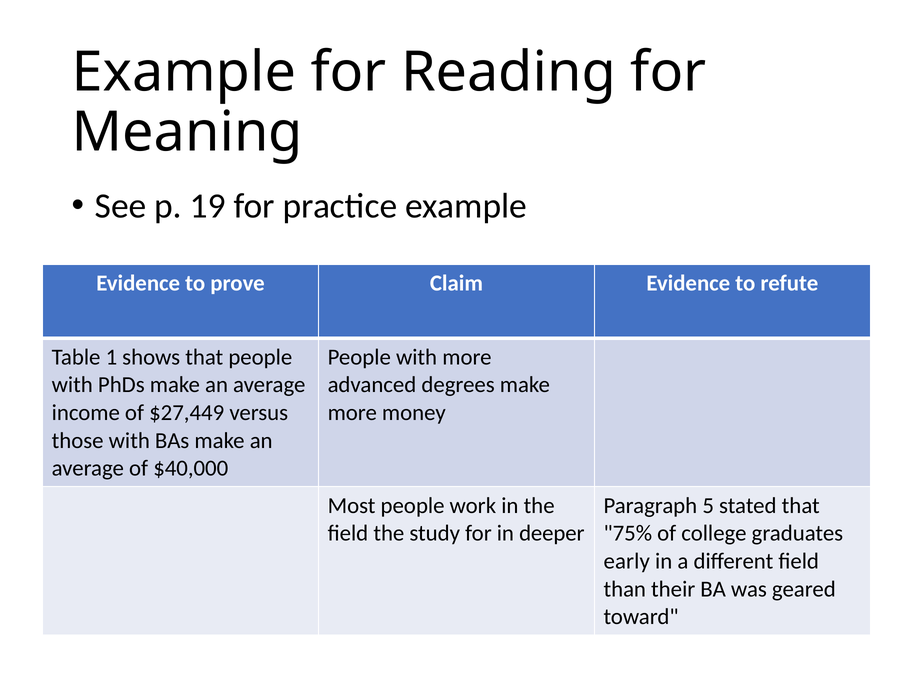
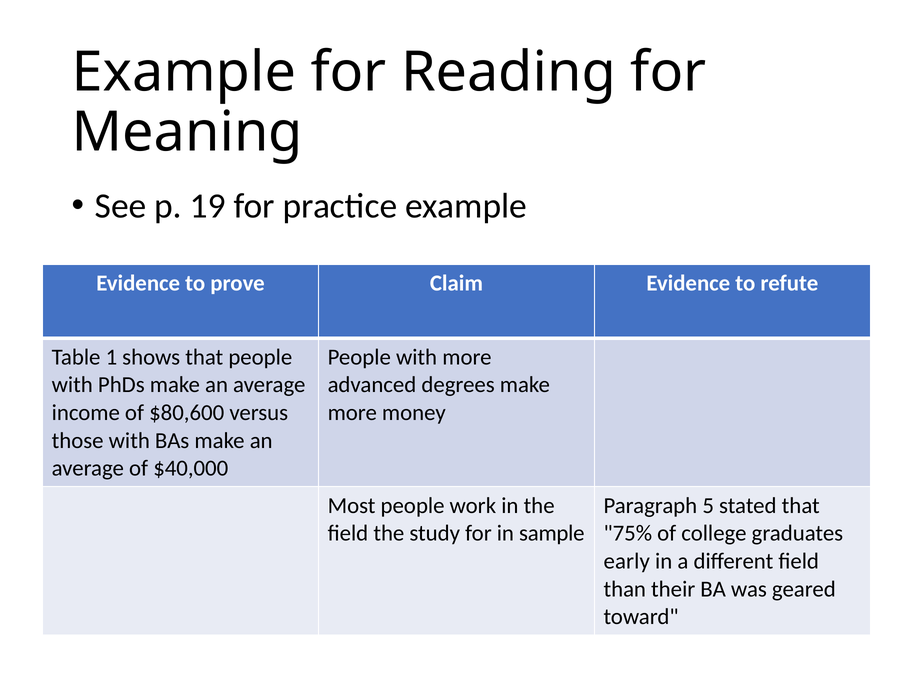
$27,449: $27,449 -> $80,600
deeper: deeper -> sample
